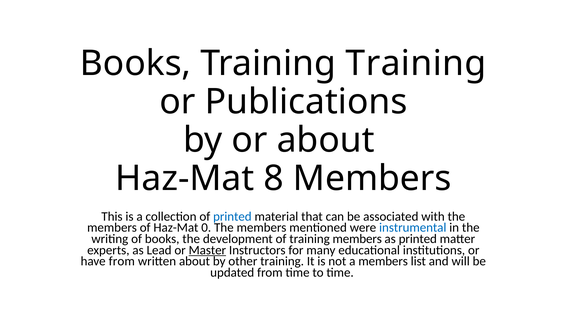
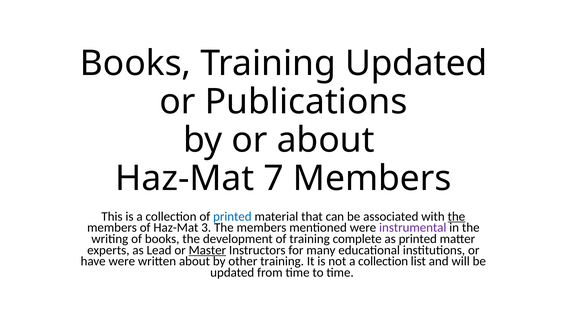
Training Training: Training -> Updated
8: 8 -> 7
the at (456, 216) underline: none -> present
0: 0 -> 3
instrumental colour: blue -> purple
training members: members -> complete
have from: from -> were
not a members: members -> collection
